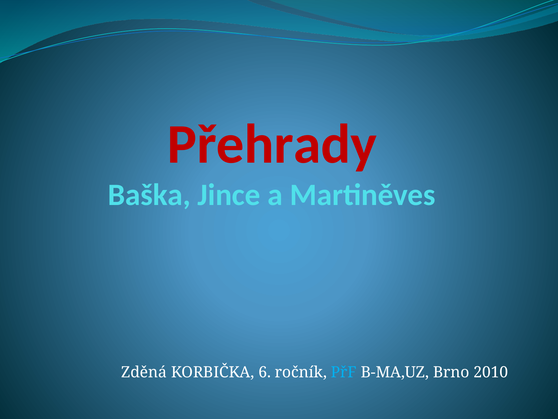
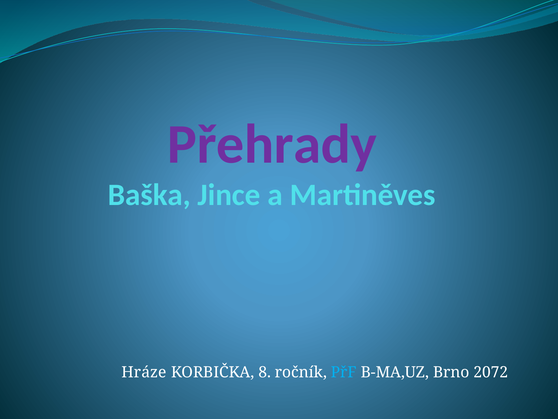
Přehrady colour: red -> purple
Zděná: Zděná -> Hráze
6: 6 -> 8
2010: 2010 -> 2072
